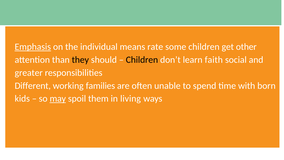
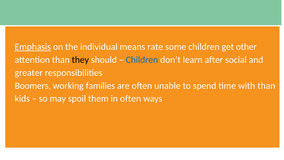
Children at (142, 60) colour: black -> blue
faith: faith -> after
Different: Different -> Boomers
with born: born -> than
may underline: present -> none
in living: living -> often
